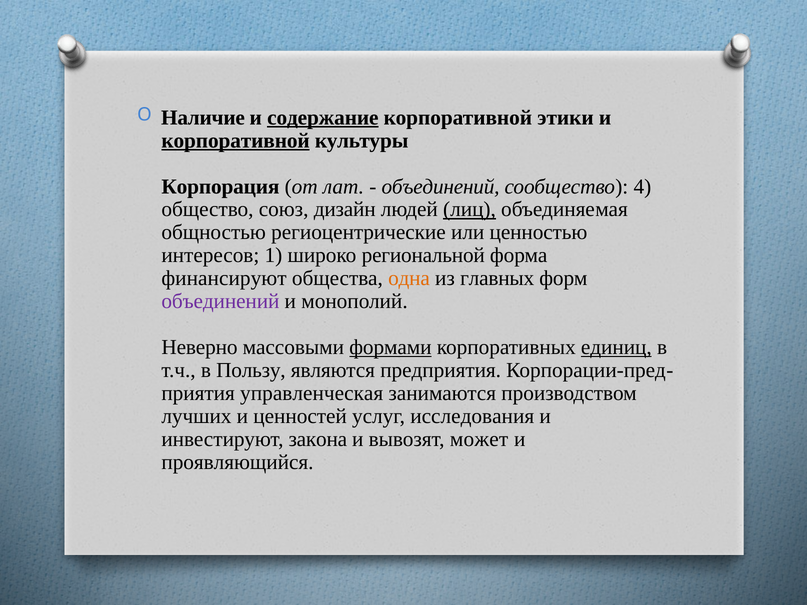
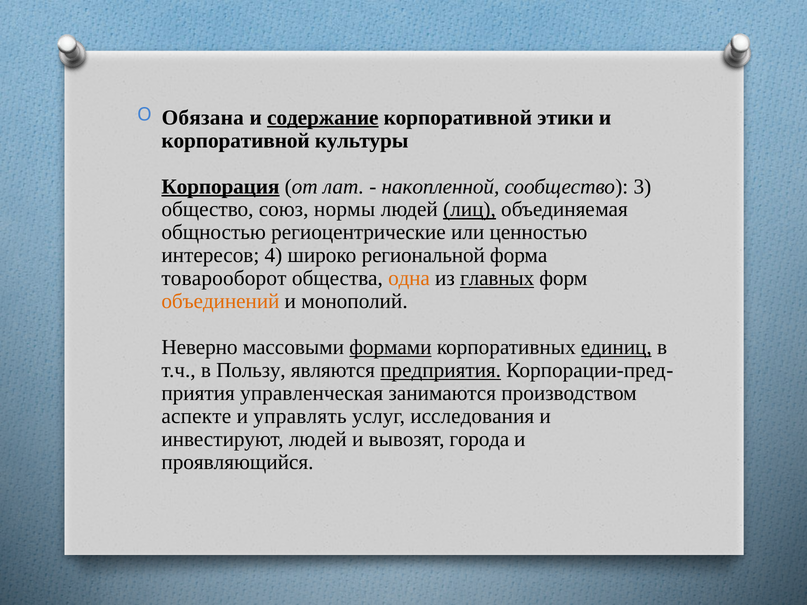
Наличие: Наличие -> Обязана
корпоративной at (236, 141) underline: present -> none
Корпорация underline: none -> present
объединений at (441, 187): объединений -> накопленной
4: 4 -> 3
дизайн: дизайн -> нормы
1: 1 -> 4
финансируют: финансируют -> товарооборот
главных underline: none -> present
объединений at (220, 302) colour: purple -> orange
предприятия underline: none -> present
лучших: лучших -> аспекте
ценностей: ценностей -> управлять
инвестируют закона: закона -> людей
может: может -> города
